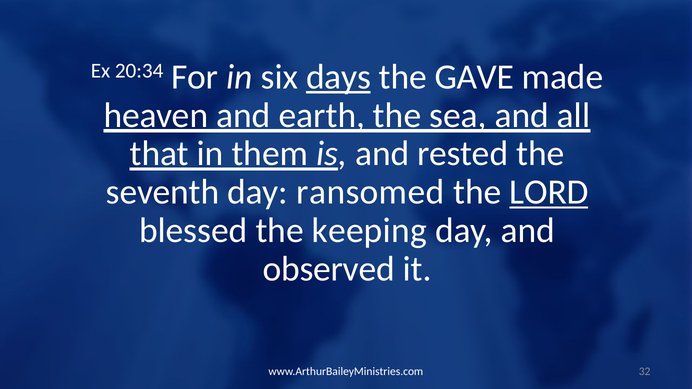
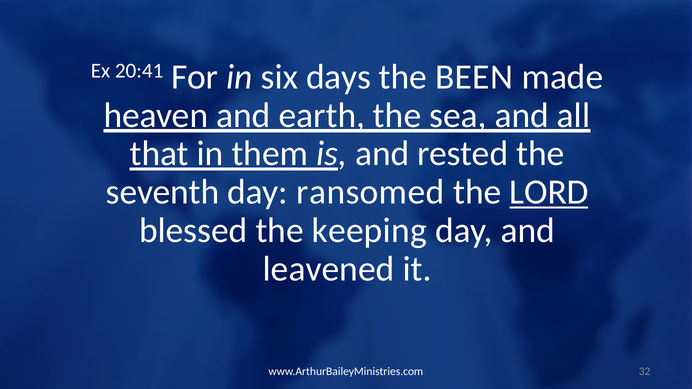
20:34: 20:34 -> 20:41
days underline: present -> none
GAVE: GAVE -> BEEN
observed: observed -> leavened
